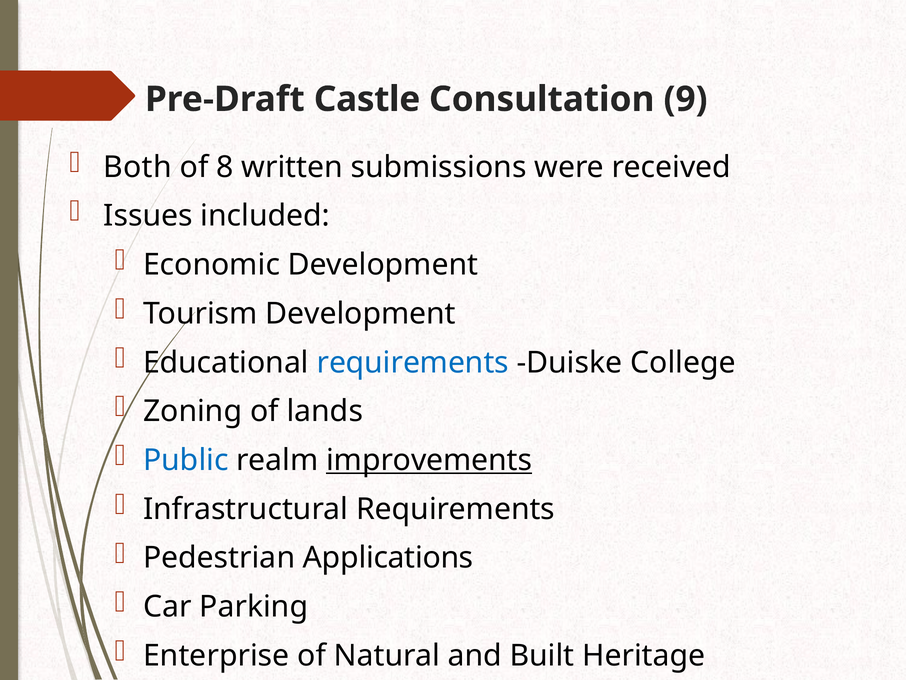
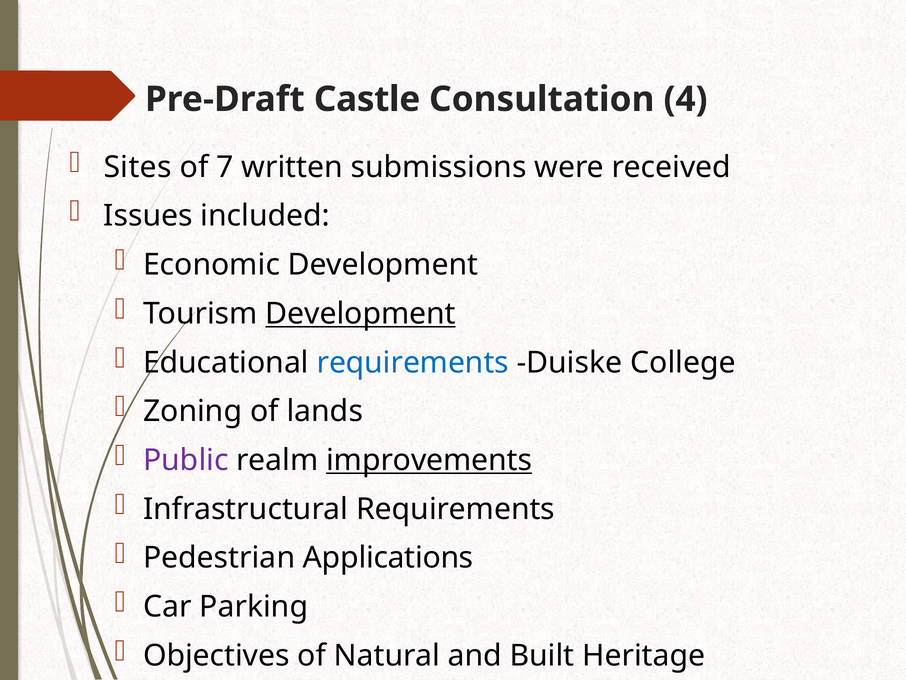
9: 9 -> 4
Both: Both -> Sites
8: 8 -> 7
Development at (361, 313) underline: none -> present
Public colour: blue -> purple
Enterprise: Enterprise -> Objectives
